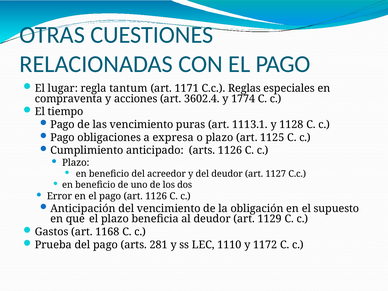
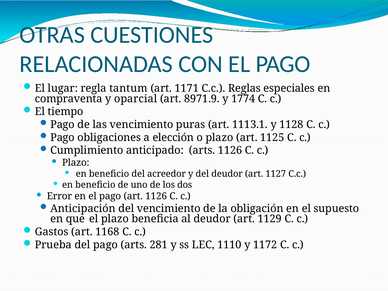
acciones: acciones -> oparcial
3602.4: 3602.4 -> 8971.9
expresa: expresa -> elección
